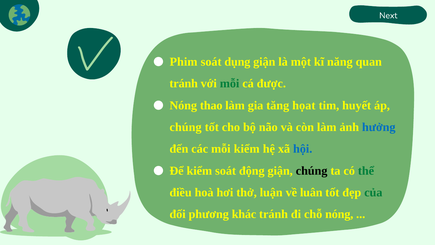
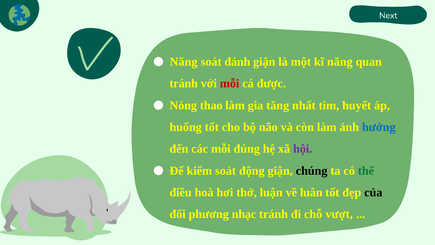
Phim at (184, 62): Phim -> Năng
dụng: dụng -> đánh
mỗi at (230, 84) colour: green -> red
họat: họat -> nhất
chúng at (186, 127): chúng -> huống
mỗi kiểm: kiểm -> đúng
hội colour: blue -> purple
của colour: green -> black
khác: khác -> nhạc
chỗ nóng: nóng -> vượt
